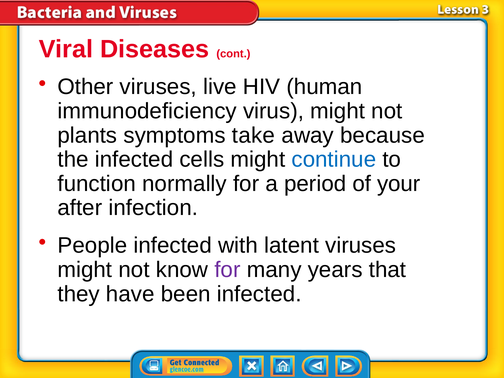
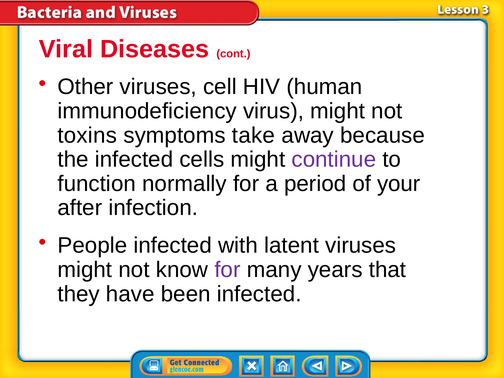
live: live -> cell
plants: plants -> toxins
continue colour: blue -> purple
